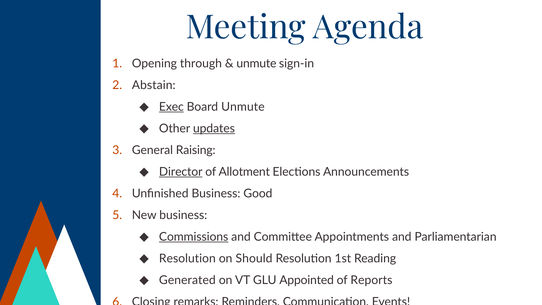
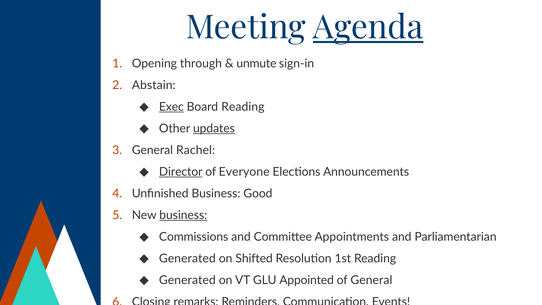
Agenda underline: none -> present
Board Unmute: Unmute -> Reading
Raising: Raising -> Rachel
Allotment: Allotment -> Everyone
business at (183, 215) underline: none -> present
Commissions underline: present -> none
Resolution at (187, 258): Resolution -> Generated
Should: Should -> Shifted
of Reports: Reports -> General
